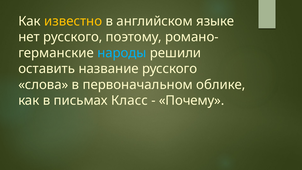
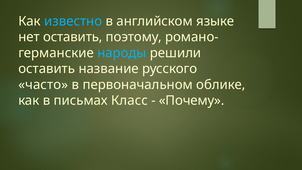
известно colour: yellow -> light blue
нет русского: русского -> оставить
слова: слова -> часто
